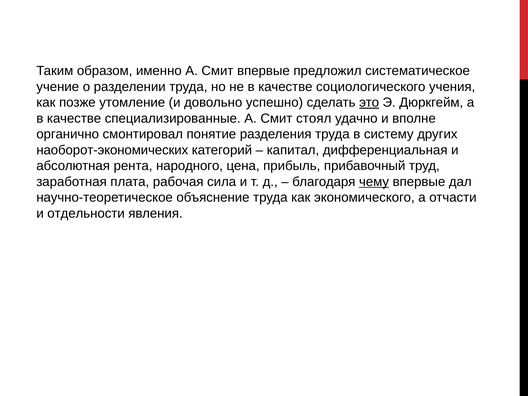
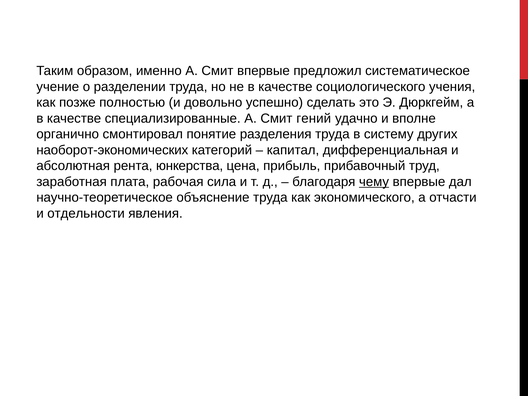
утомление: утомление -> полностью
это underline: present -> none
стоял: стоял -> гений
народного: народного -> юнкерства
